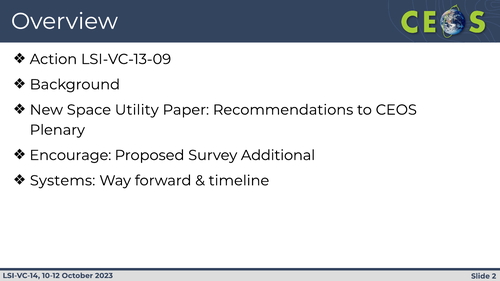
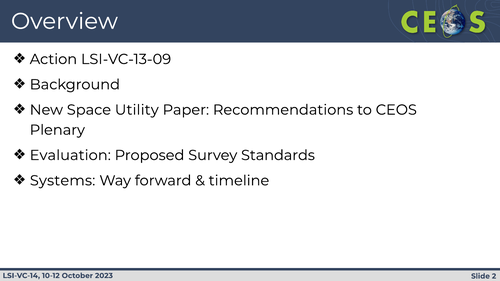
Encourage: Encourage -> Evaluation
Additional: Additional -> Standards
